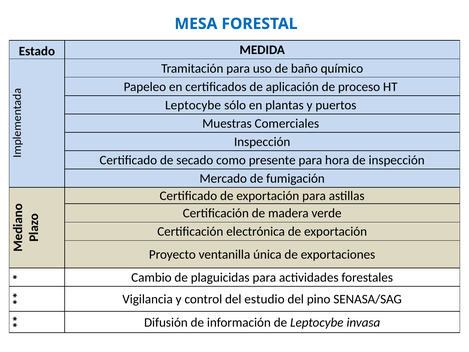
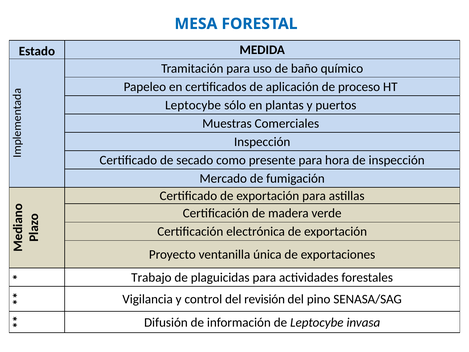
Cambio: Cambio -> Trabajo
estudio: estudio -> revisión
